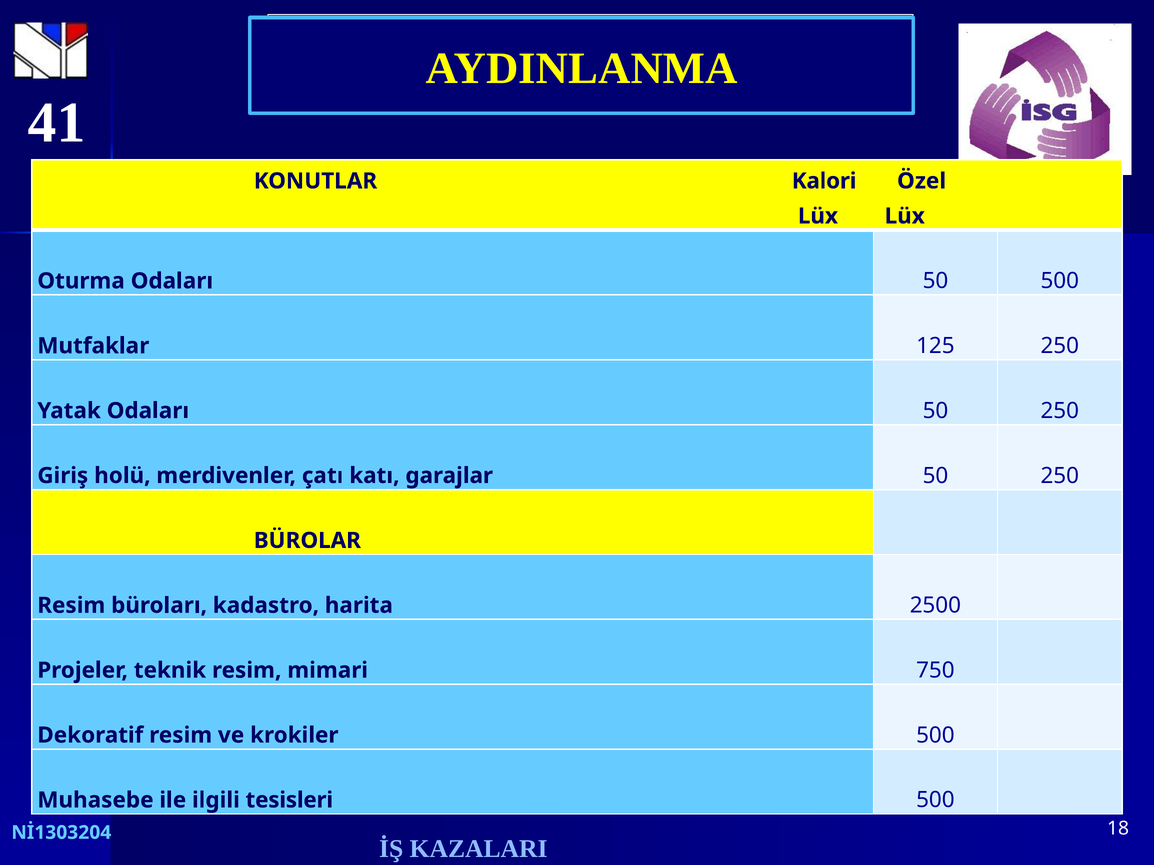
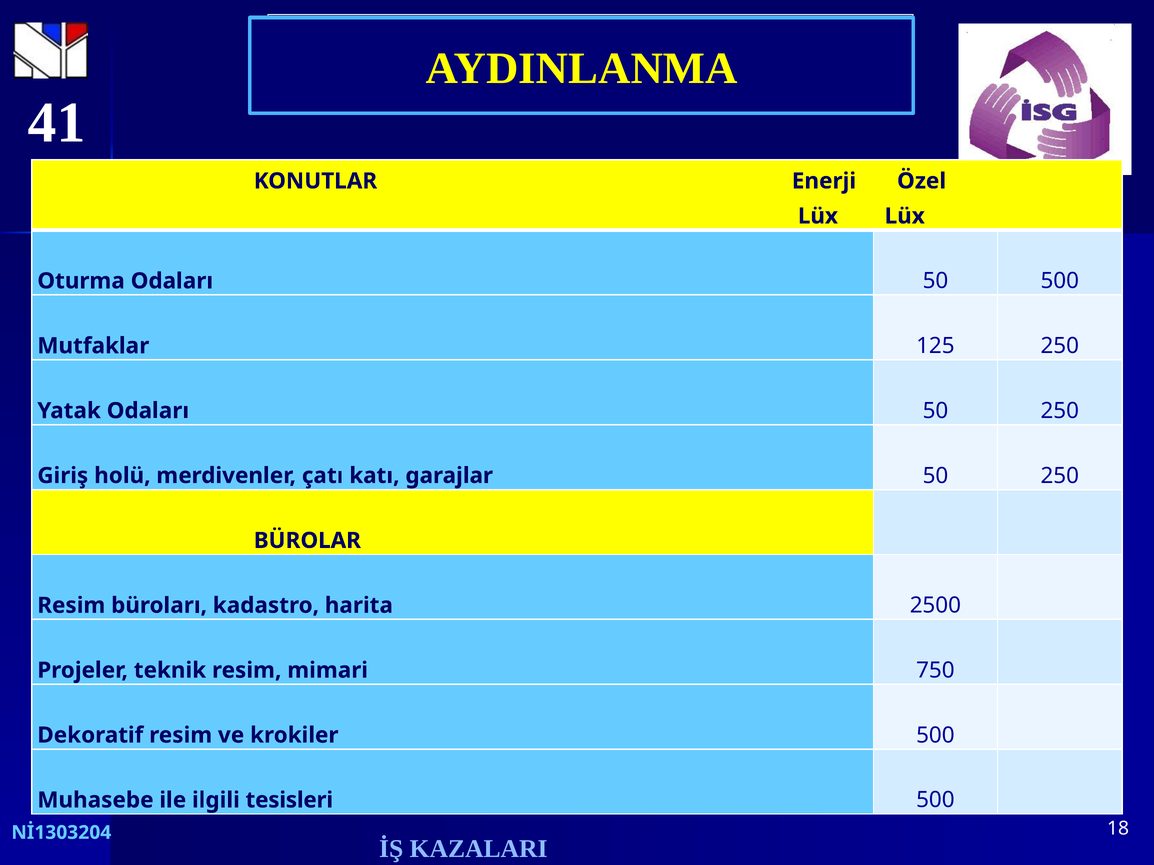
Kalori: Kalori -> Enerji
